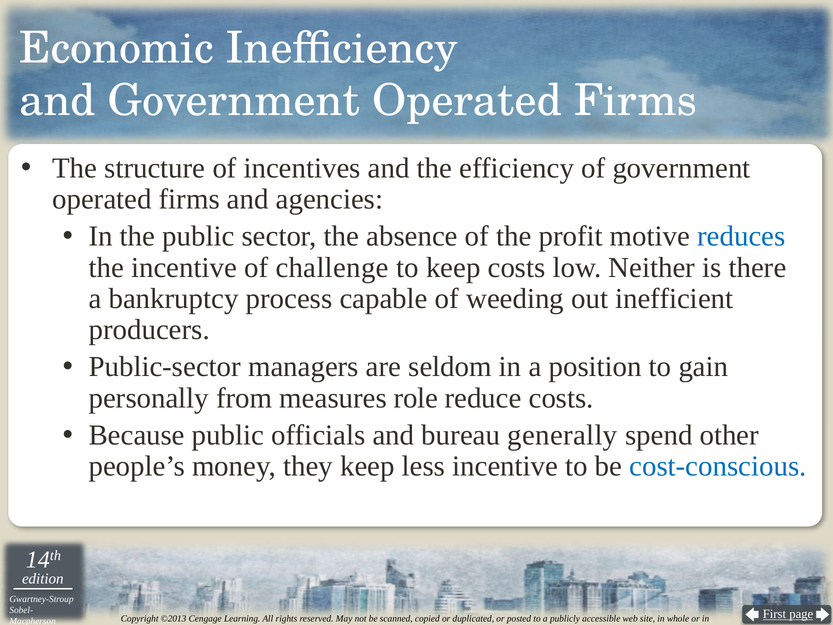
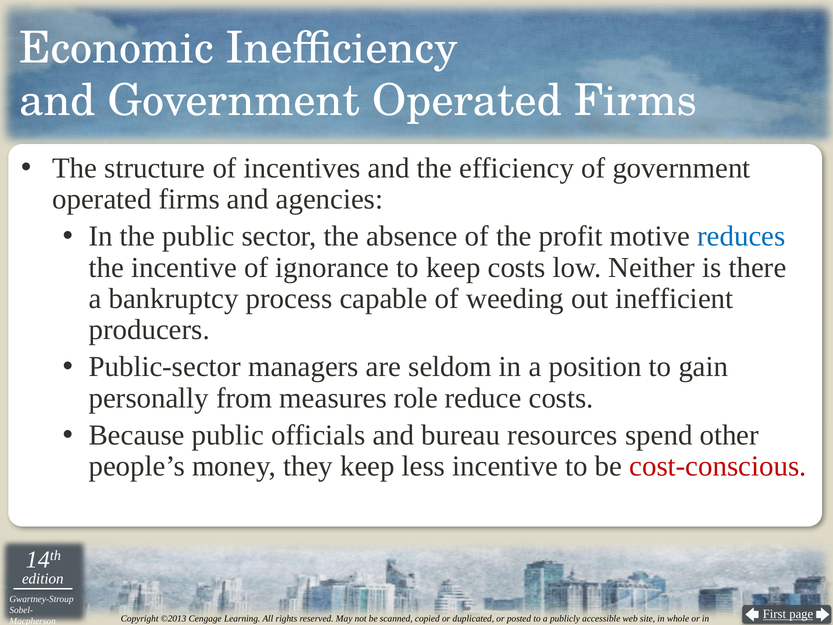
challenge: challenge -> ignorance
generally: generally -> resources
cost-conscious colour: blue -> red
